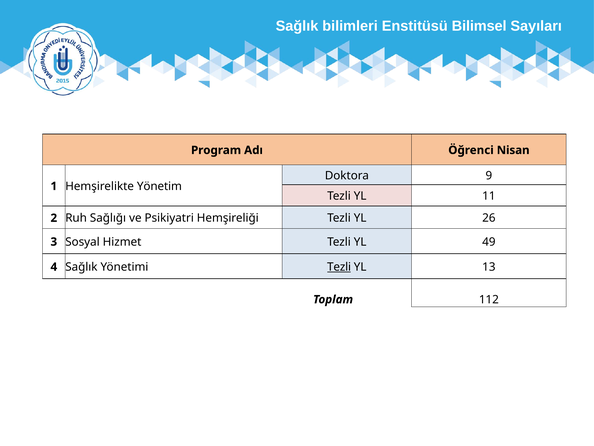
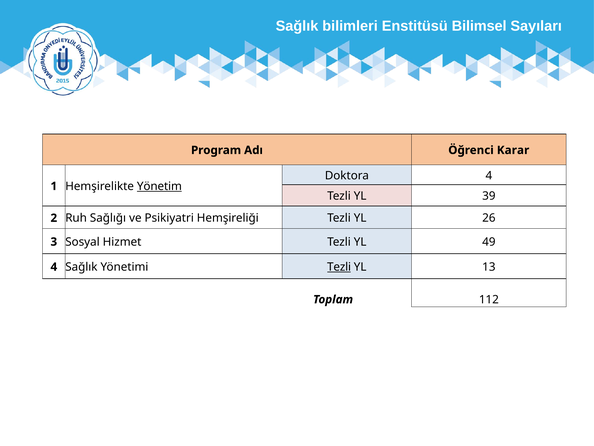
Nisan: Nisan -> Karar
Doktora 9: 9 -> 4
Yönetim underline: none -> present
11: 11 -> 39
